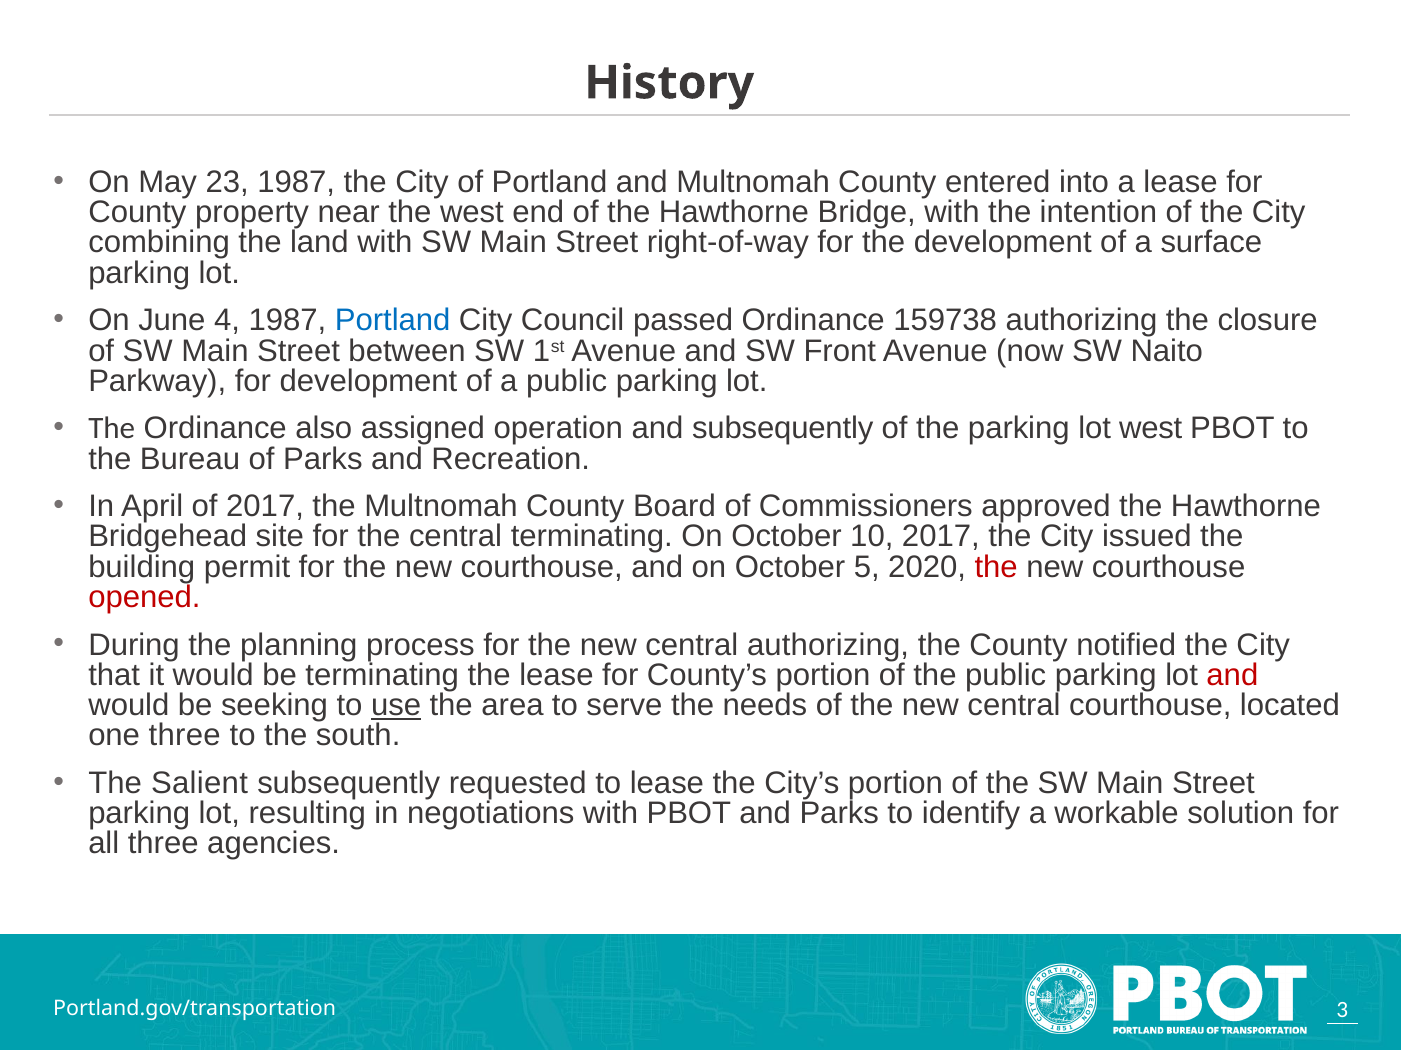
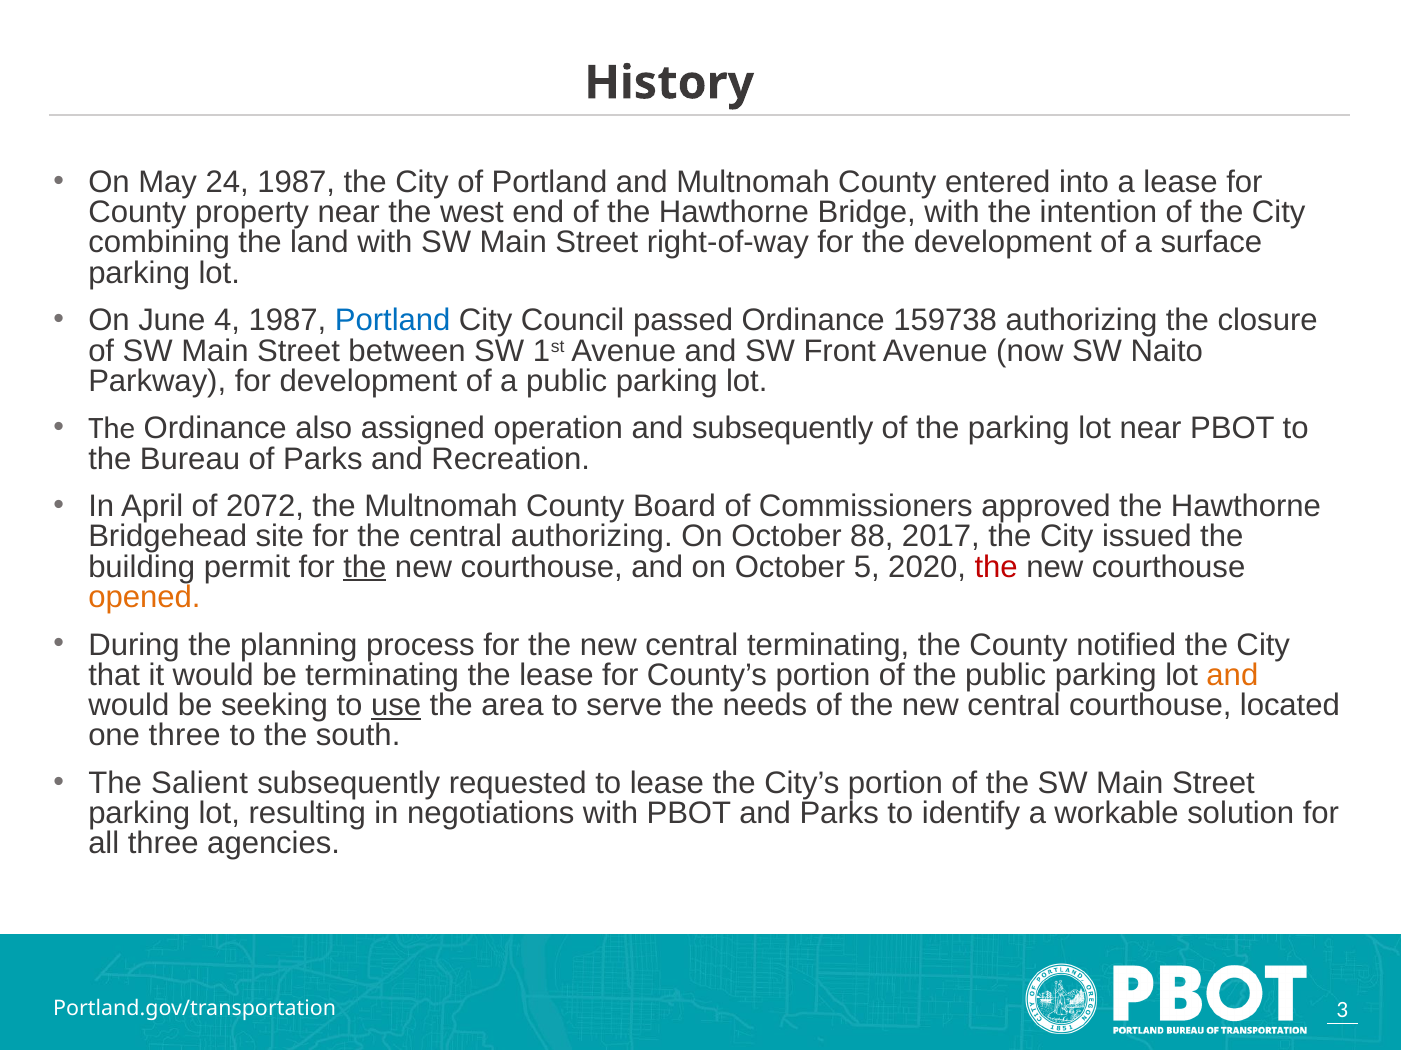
23: 23 -> 24
lot west: west -> near
of 2017: 2017 -> 2072
central terminating: terminating -> authorizing
10: 10 -> 88
the at (365, 567) underline: none -> present
opened colour: red -> orange
central authorizing: authorizing -> terminating
and at (1232, 676) colour: red -> orange
